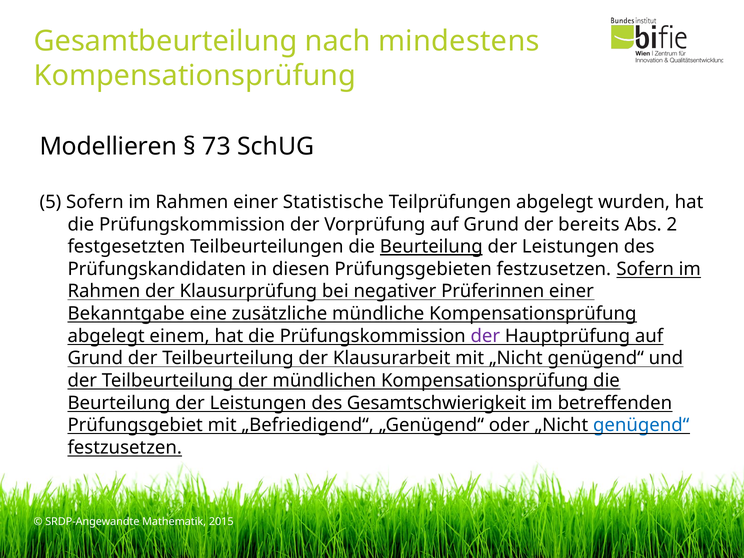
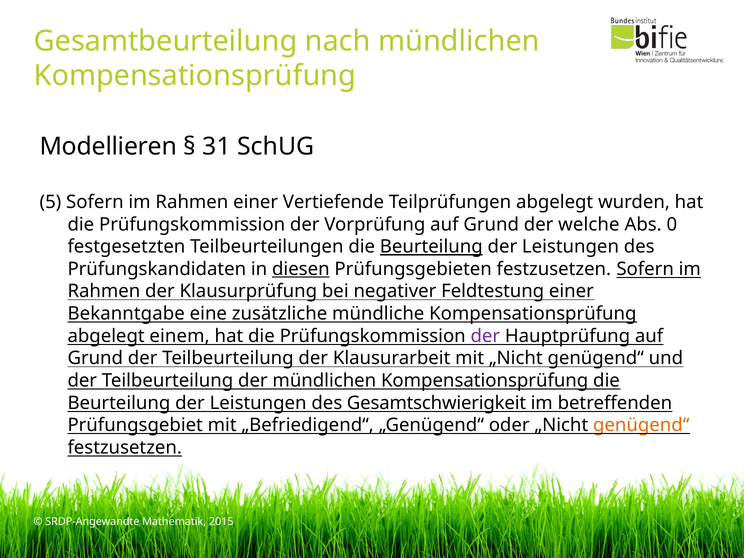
nach mindestens: mindestens -> mündlichen
73: 73 -> 31
Statistische: Statistische -> Vertiefende
bereits: bereits -> welche
2: 2 -> 0
diesen underline: none -> present
Prüferinnen: Prüferinnen -> Feldtestung
genügend“ at (641, 425) colour: blue -> orange
